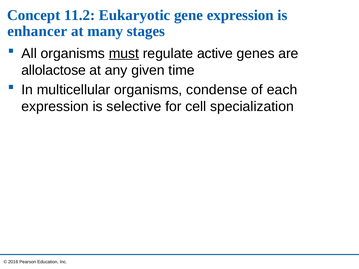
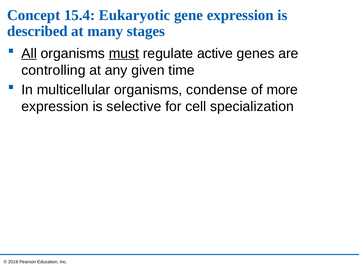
11.2: 11.2 -> 15.4
enhancer: enhancer -> described
All underline: none -> present
allolactose: allolactose -> controlling
each: each -> more
